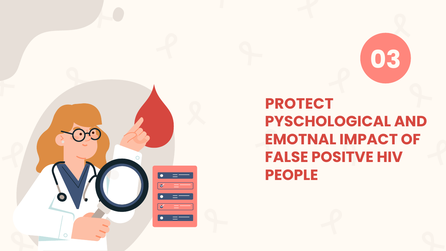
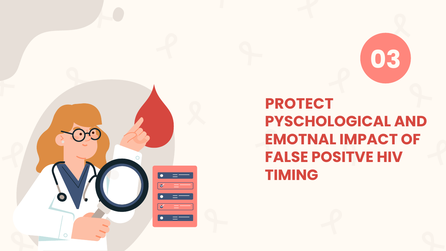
PEOPLE: PEOPLE -> TIMING
